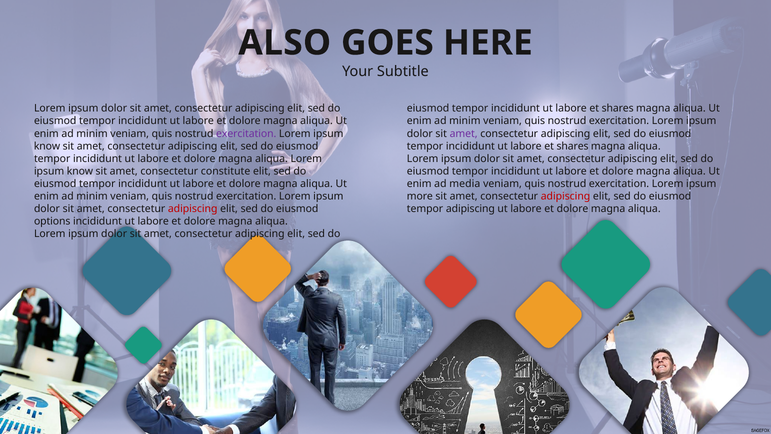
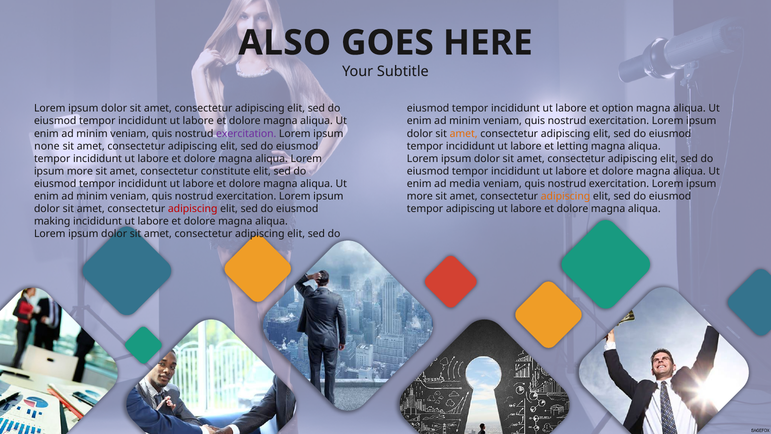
shares at (618, 108): shares -> option
amet at (464, 133) colour: purple -> orange
know at (47, 146): know -> none
shares at (573, 146): shares -> letting
know at (80, 171): know -> more
adipiscing at (566, 196) colour: red -> orange
options: options -> making
